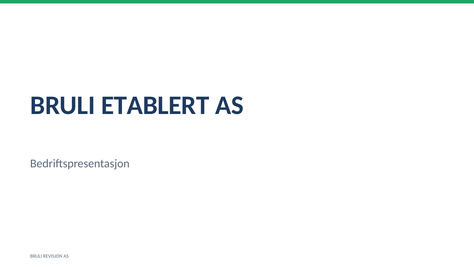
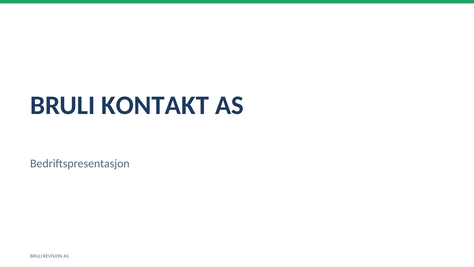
ETABLERT: ETABLERT -> KONTAKT
